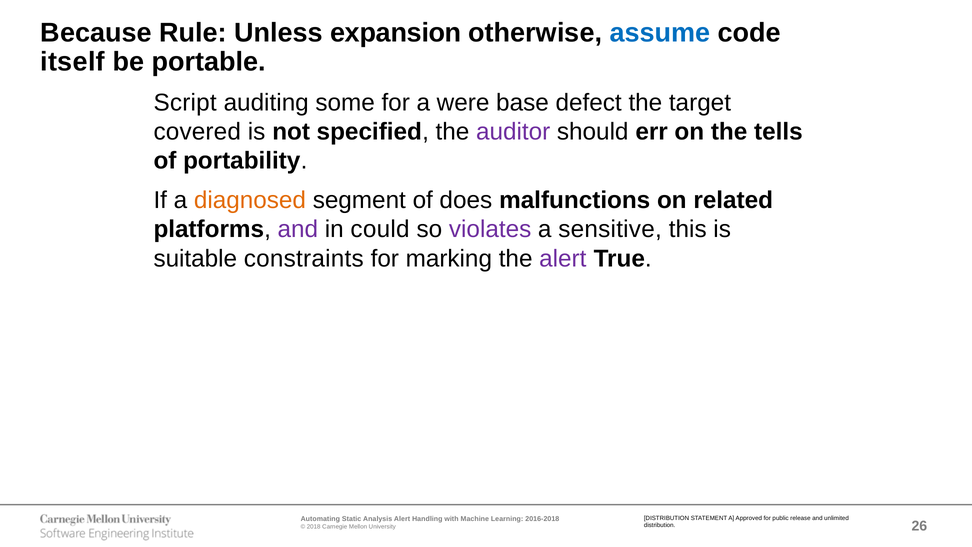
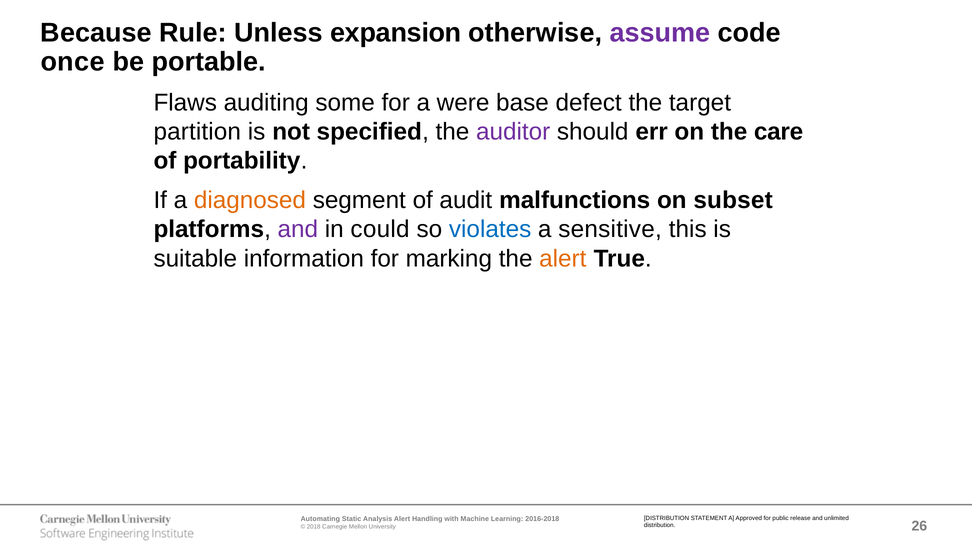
assume colour: blue -> purple
itself: itself -> once
Script: Script -> Flaws
covered: covered -> partition
tells: tells -> care
does: does -> audit
related: related -> subset
violates colour: purple -> blue
constraints: constraints -> information
alert at (563, 258) colour: purple -> orange
